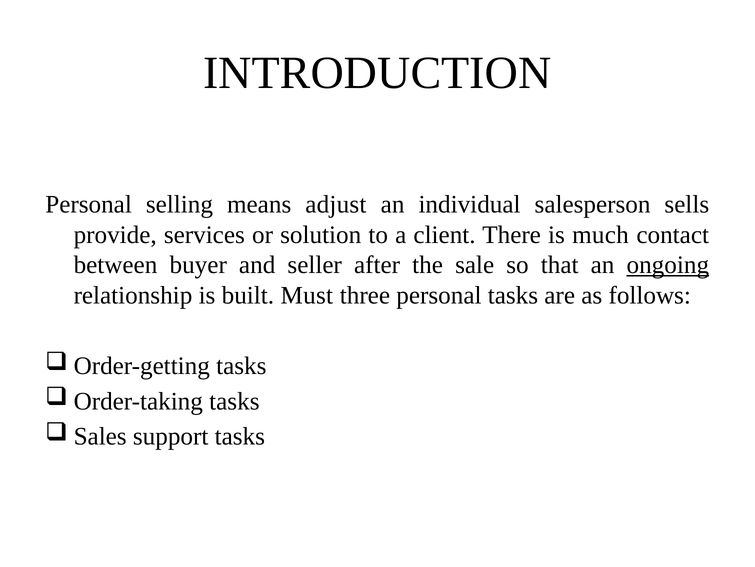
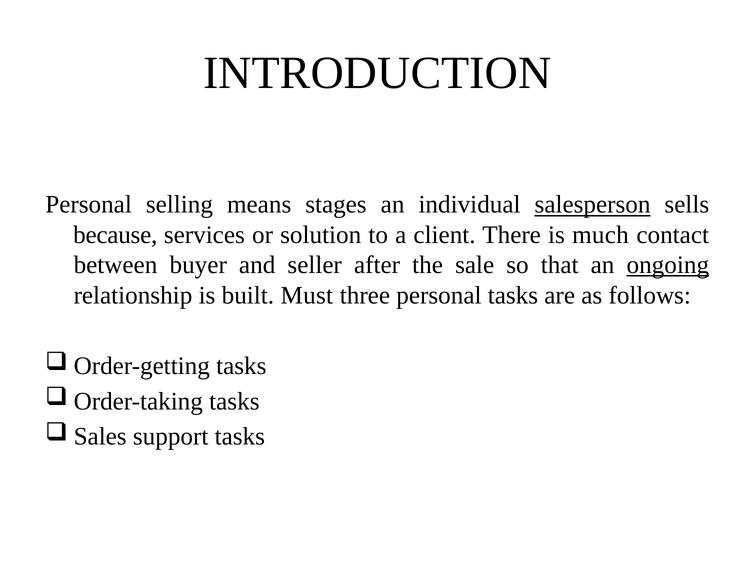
adjust: adjust -> stages
salesperson underline: none -> present
provide: provide -> because
